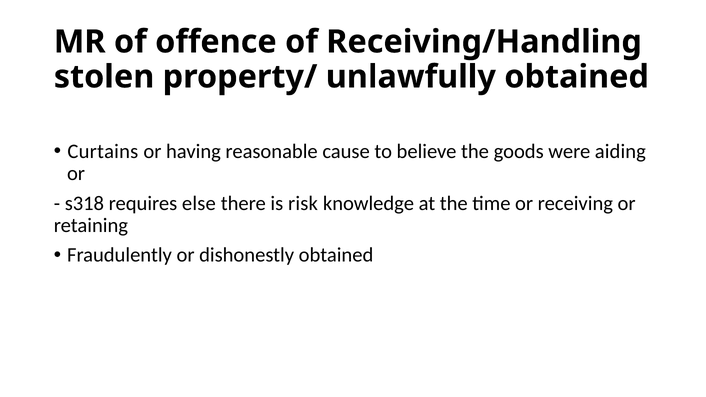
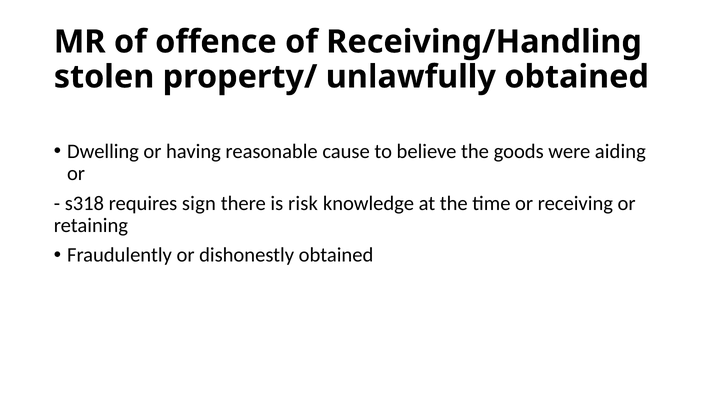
Curtains: Curtains -> Dwelling
else: else -> sign
